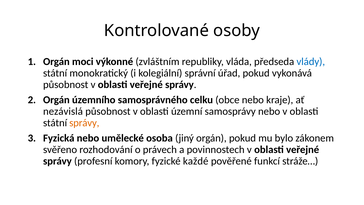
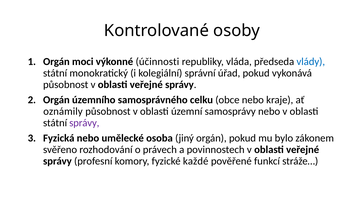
zvláštním: zvláštním -> účinnosti
nezávislá: nezávislá -> oznámily
správy at (84, 123) colour: orange -> purple
